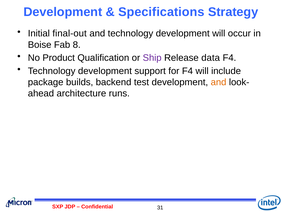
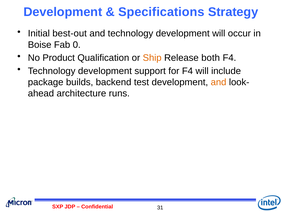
final-out: final-out -> best-out
8: 8 -> 0
Ship colour: purple -> orange
data: data -> both
